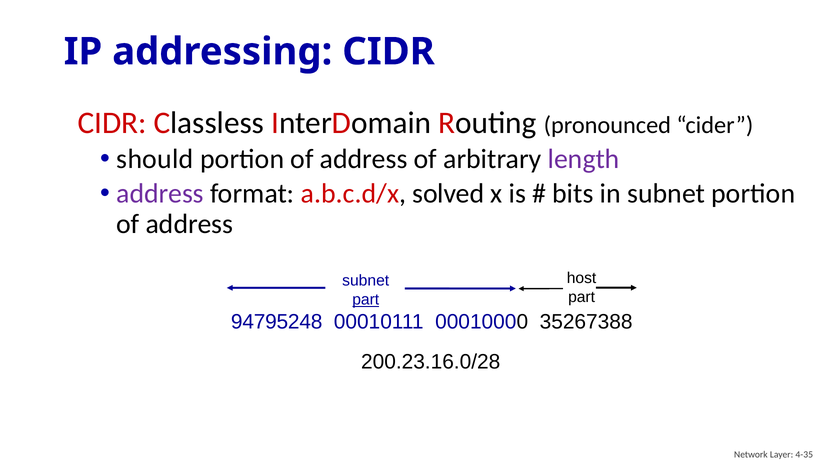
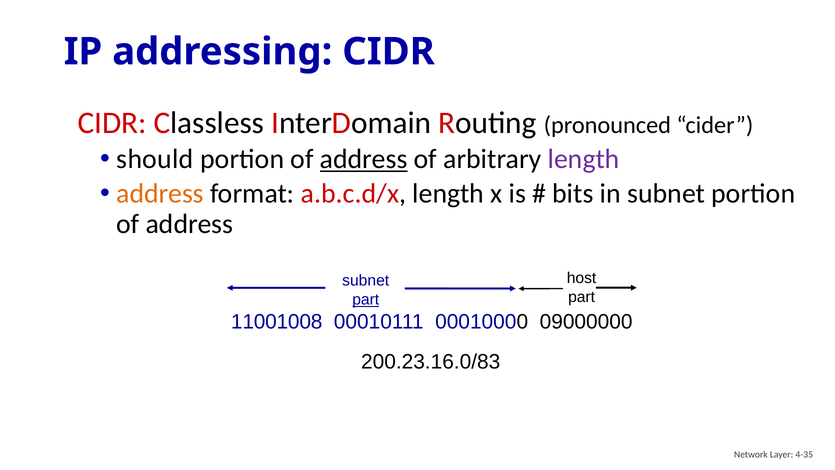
address at (364, 159) underline: none -> present
address at (160, 194) colour: purple -> orange
a.b.c.d/x solved: solved -> length
94795248: 94795248 -> 11001008
35267388: 35267388 -> 09000000
200.23.16.0/28: 200.23.16.0/28 -> 200.23.16.0/83
